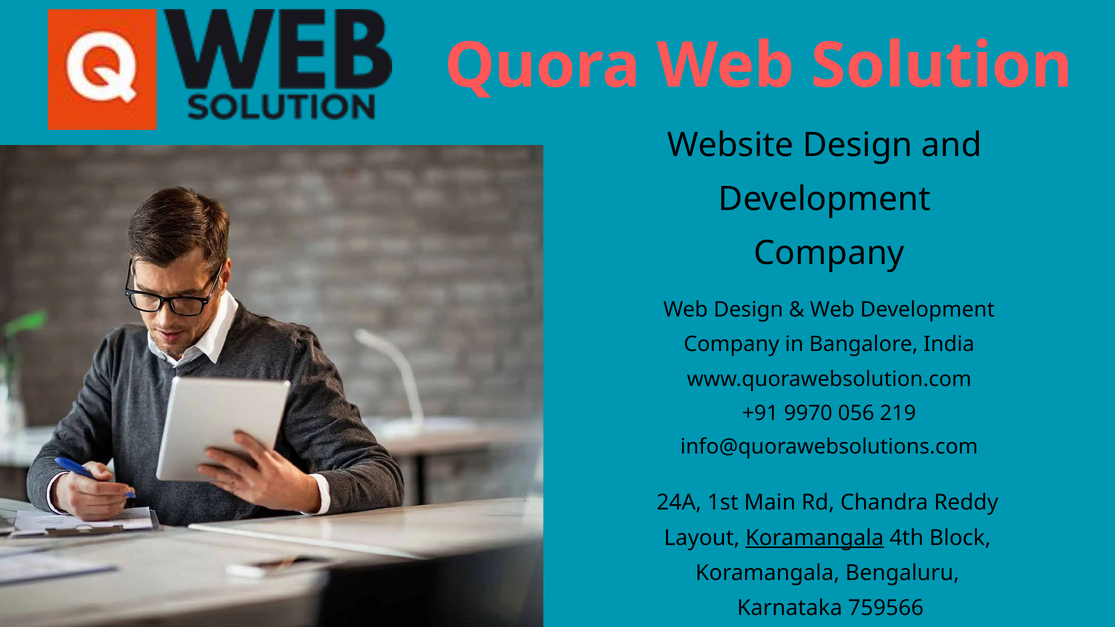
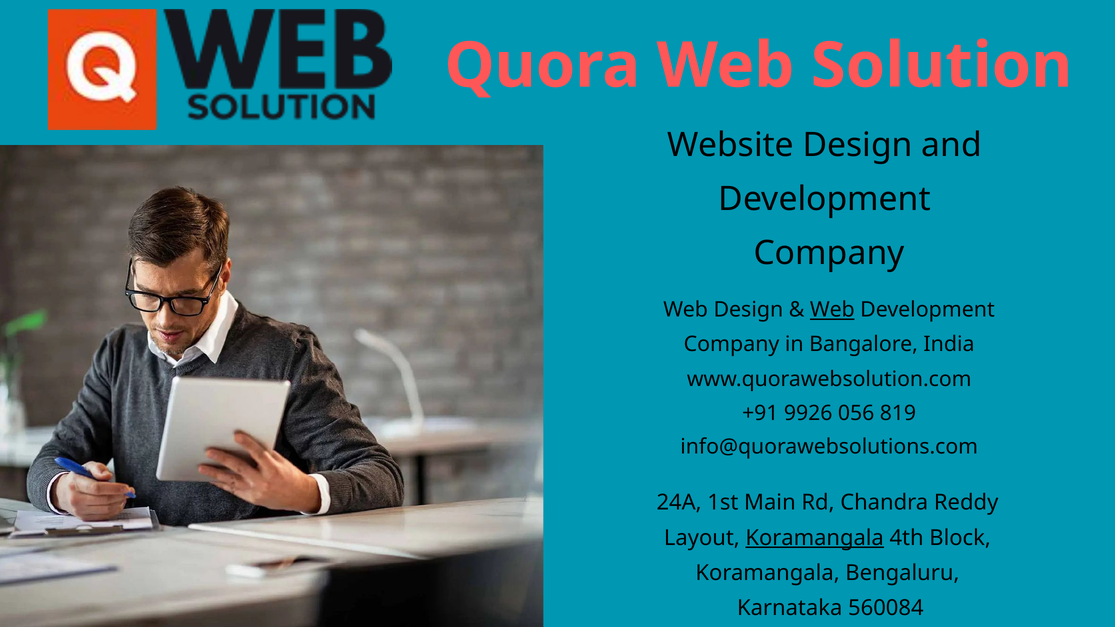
Web at (832, 310) underline: none -> present
9970: 9970 -> 9926
219: 219 -> 819
759566: 759566 -> 560084
